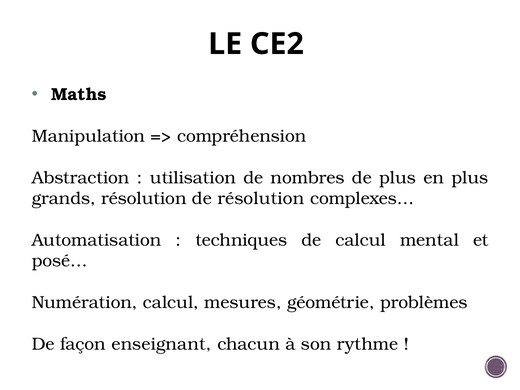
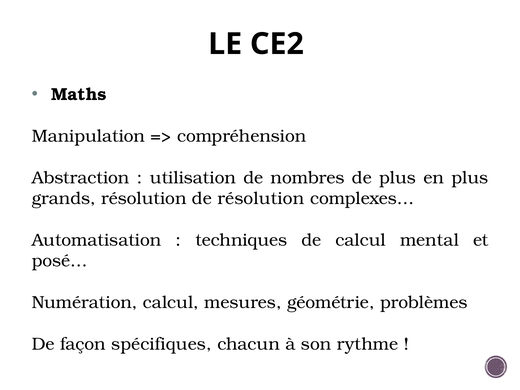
enseignant: enseignant -> spécifiques
